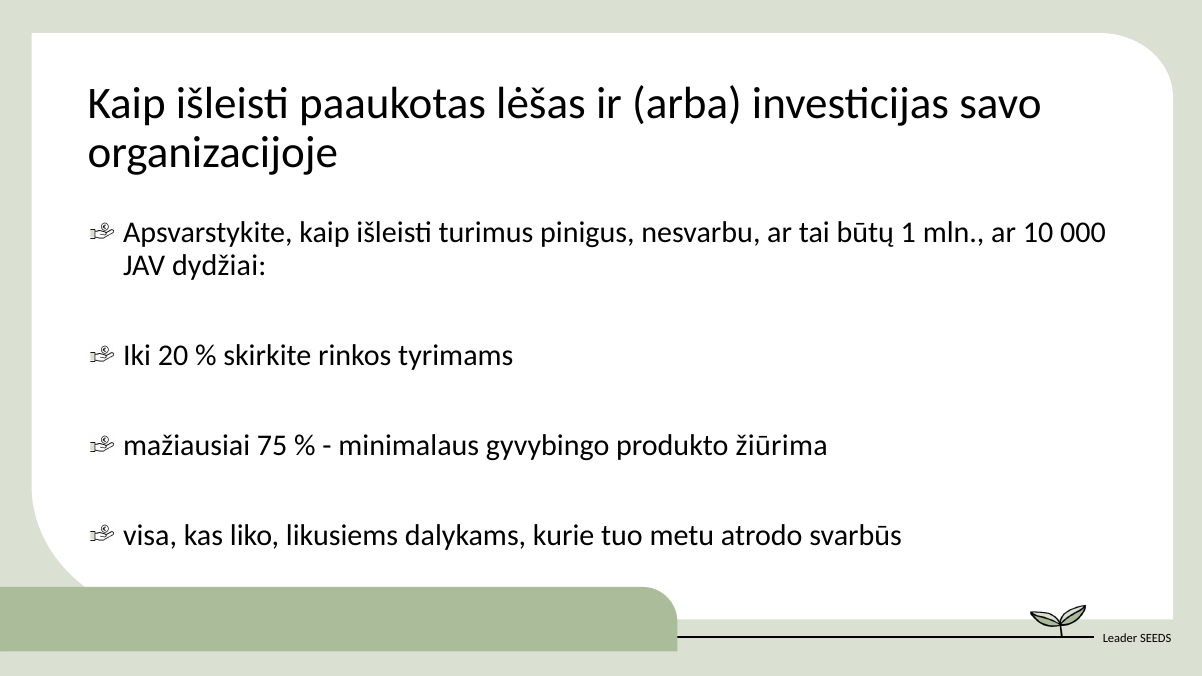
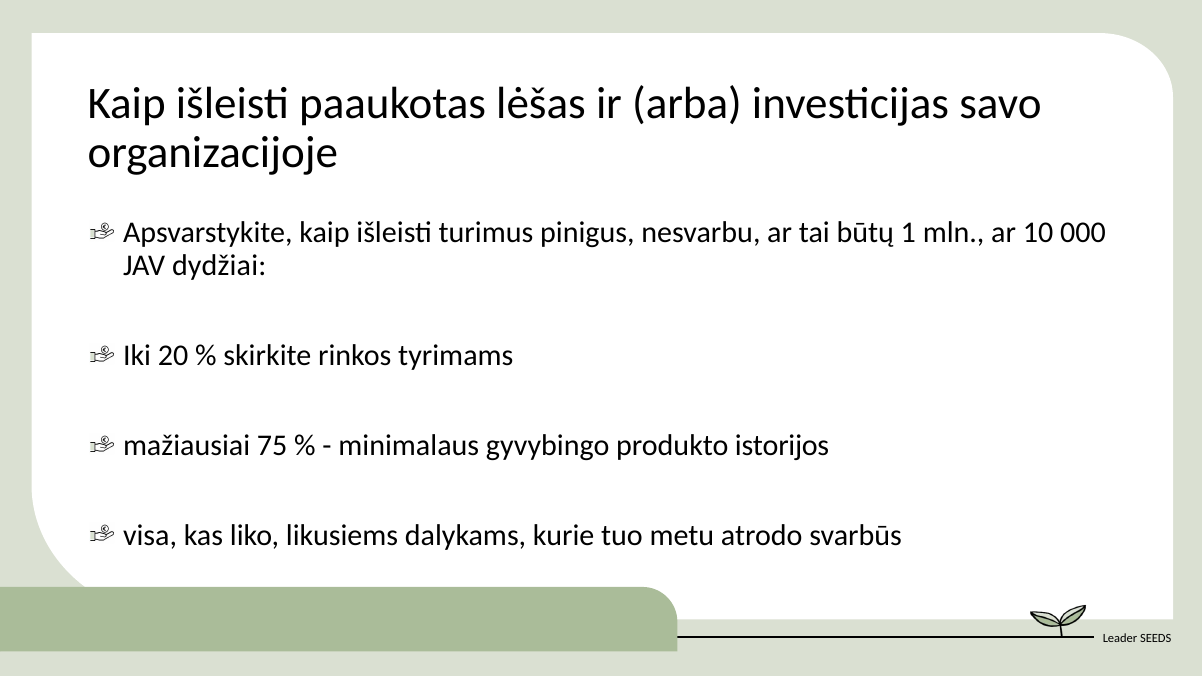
žiūrima: žiūrima -> istorijos
